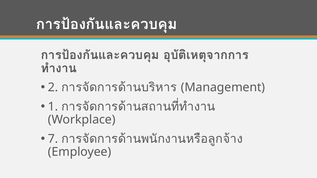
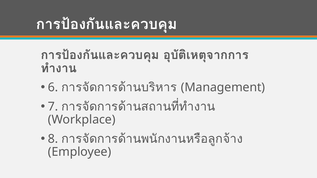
2: 2 -> 6
1: 1 -> 7
7: 7 -> 8
